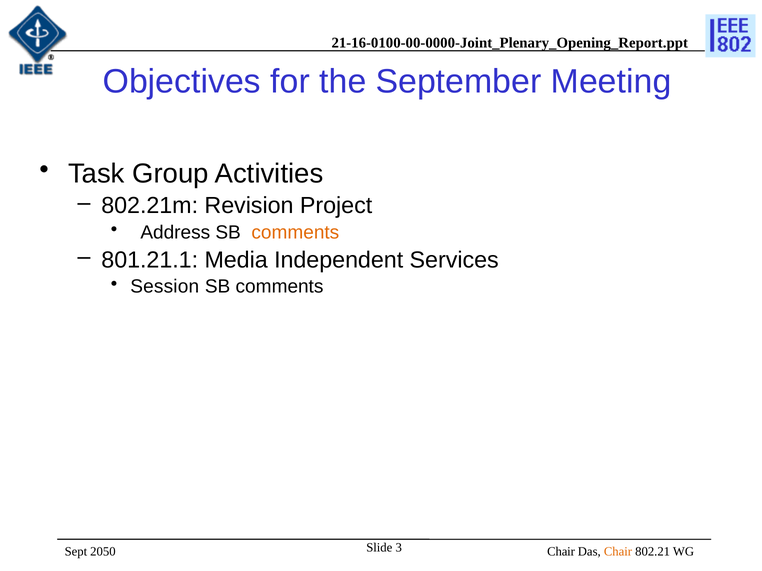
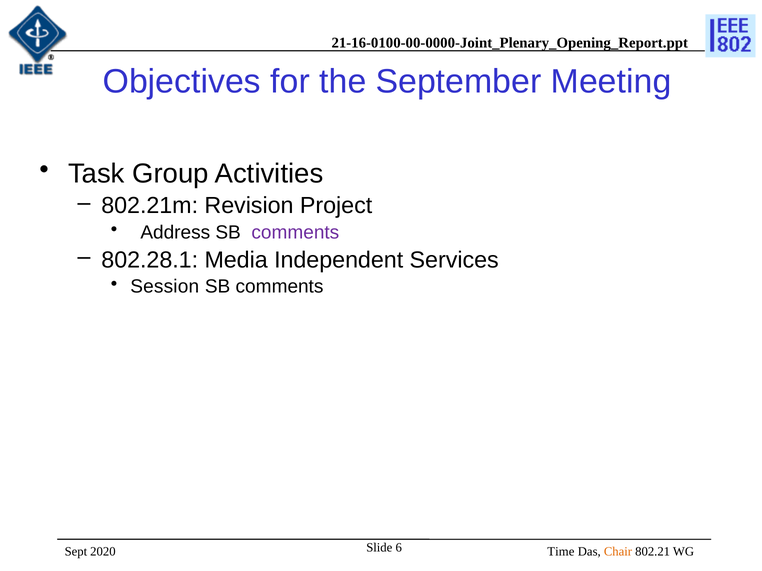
comments at (295, 233) colour: orange -> purple
801.21.1: 801.21.1 -> 802.28.1
3: 3 -> 6
2050: 2050 -> 2020
Chair at (561, 552): Chair -> Time
